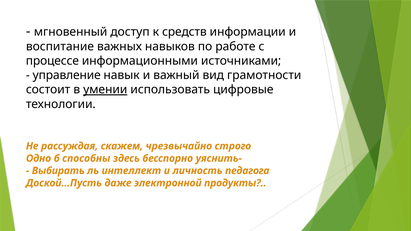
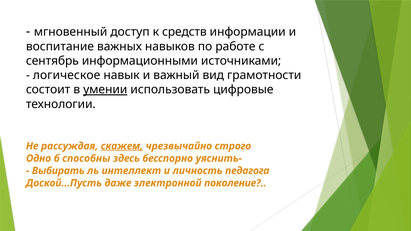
процессе: процессе -> сентябрь
управление: управление -> логическое
скажем underline: none -> present
продукты: продукты -> поколение
